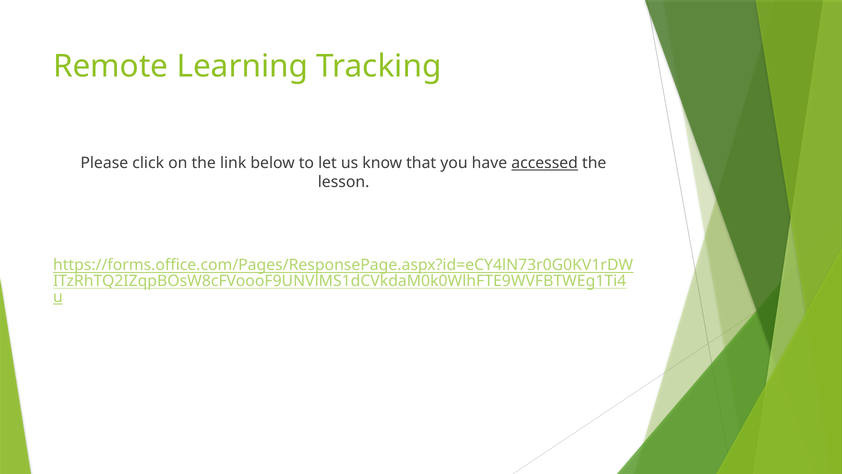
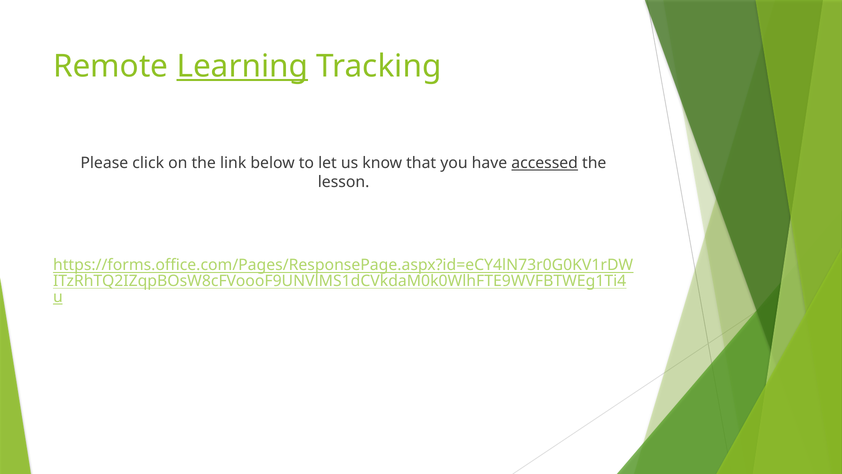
Learning underline: none -> present
